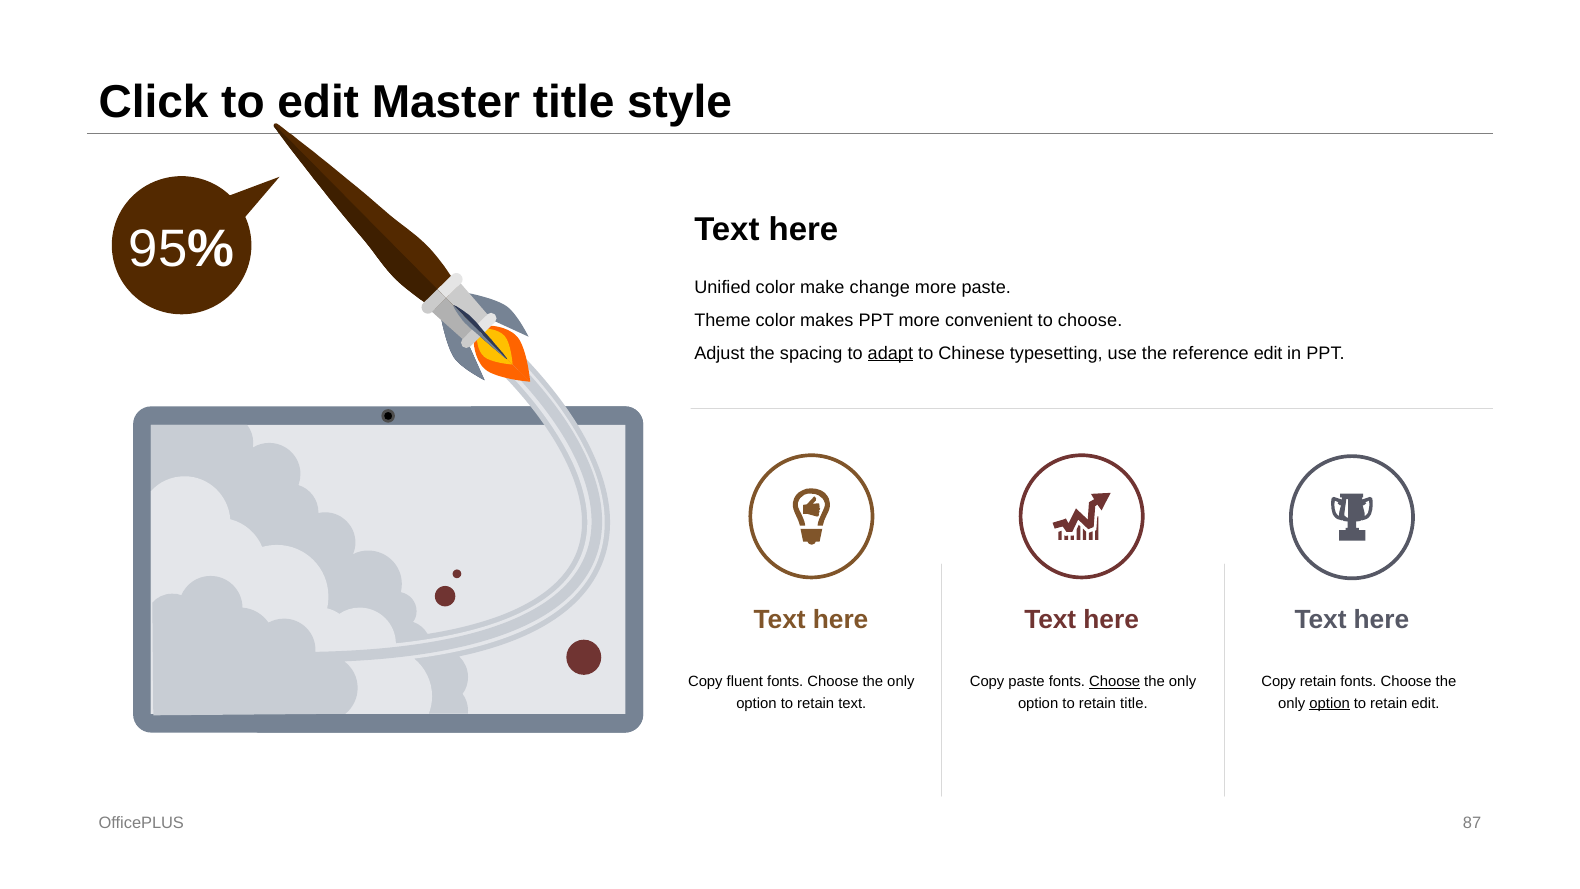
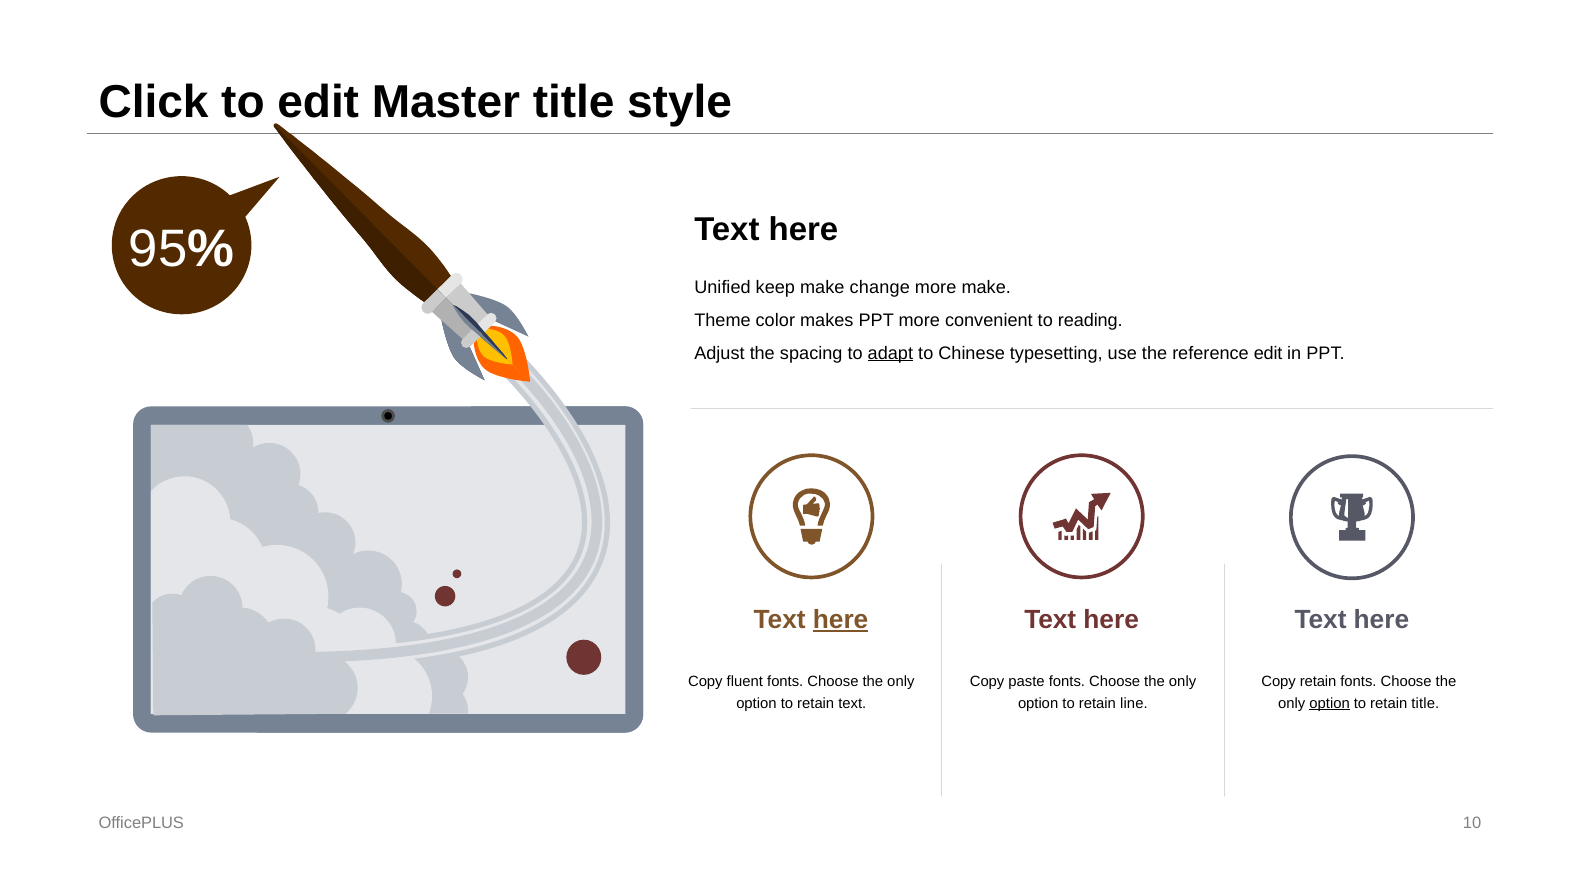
Unified color: color -> keep
more paste: paste -> make
to choose: choose -> reading
here at (841, 619) underline: none -> present
Choose at (1115, 682) underline: present -> none
retain title: title -> line
retain edit: edit -> title
87: 87 -> 10
